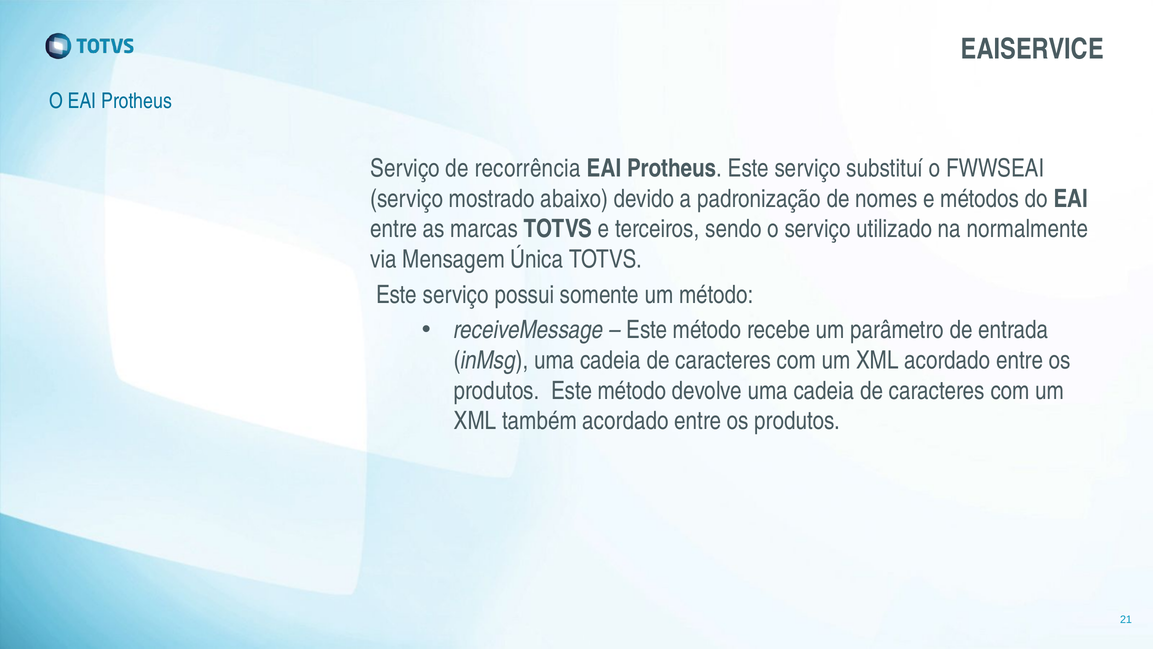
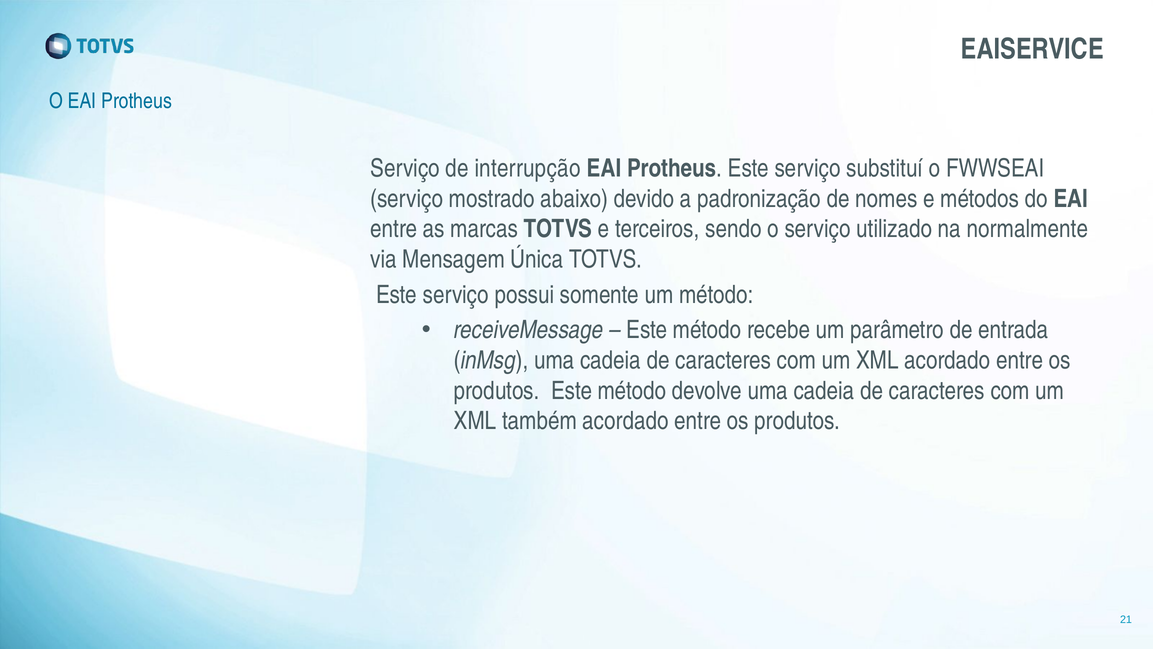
recorrência: recorrência -> interrupção
